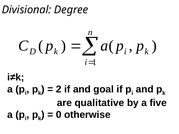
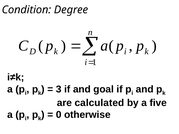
Divisional: Divisional -> Condition
2: 2 -> 3
qualitative: qualitative -> calculated
